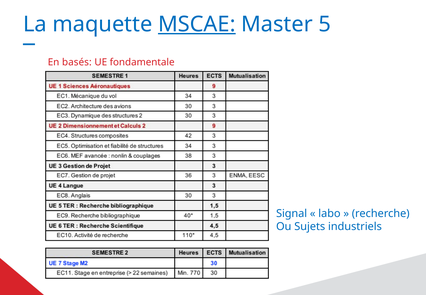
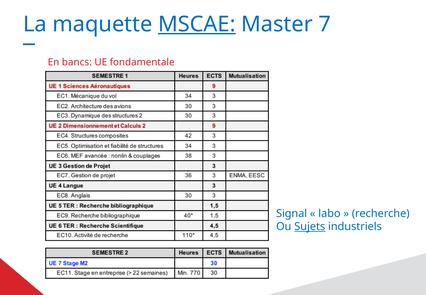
5: 5 -> 7
basés: basés -> bancs
Sujets underline: none -> present
